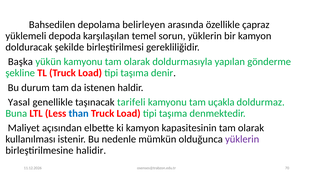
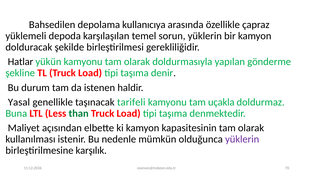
belirleyen: belirleyen -> kullanıcıya
Başka: Başka -> Hatlar
than colour: blue -> green
halidir: halidir -> karşılık
